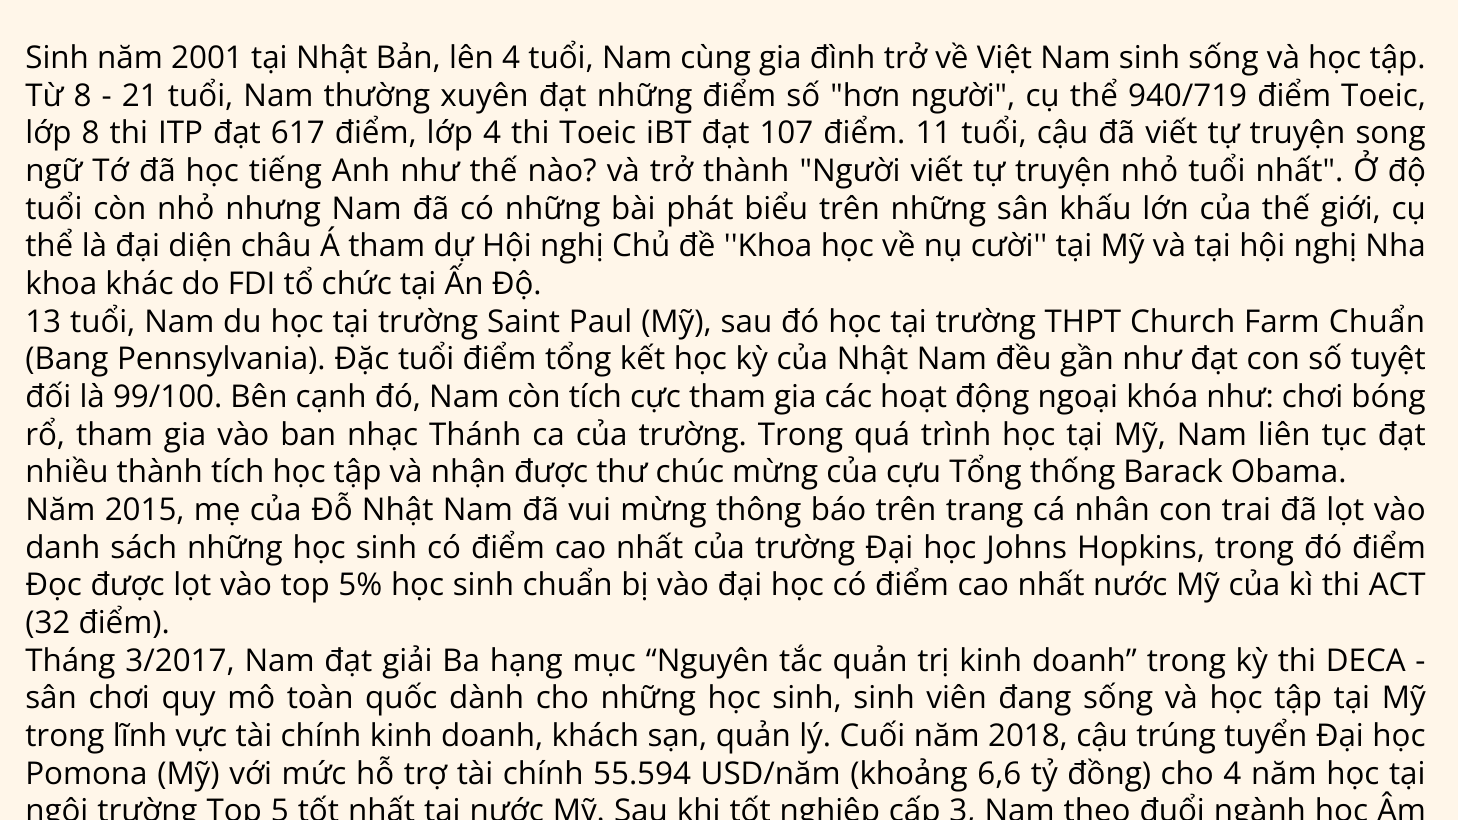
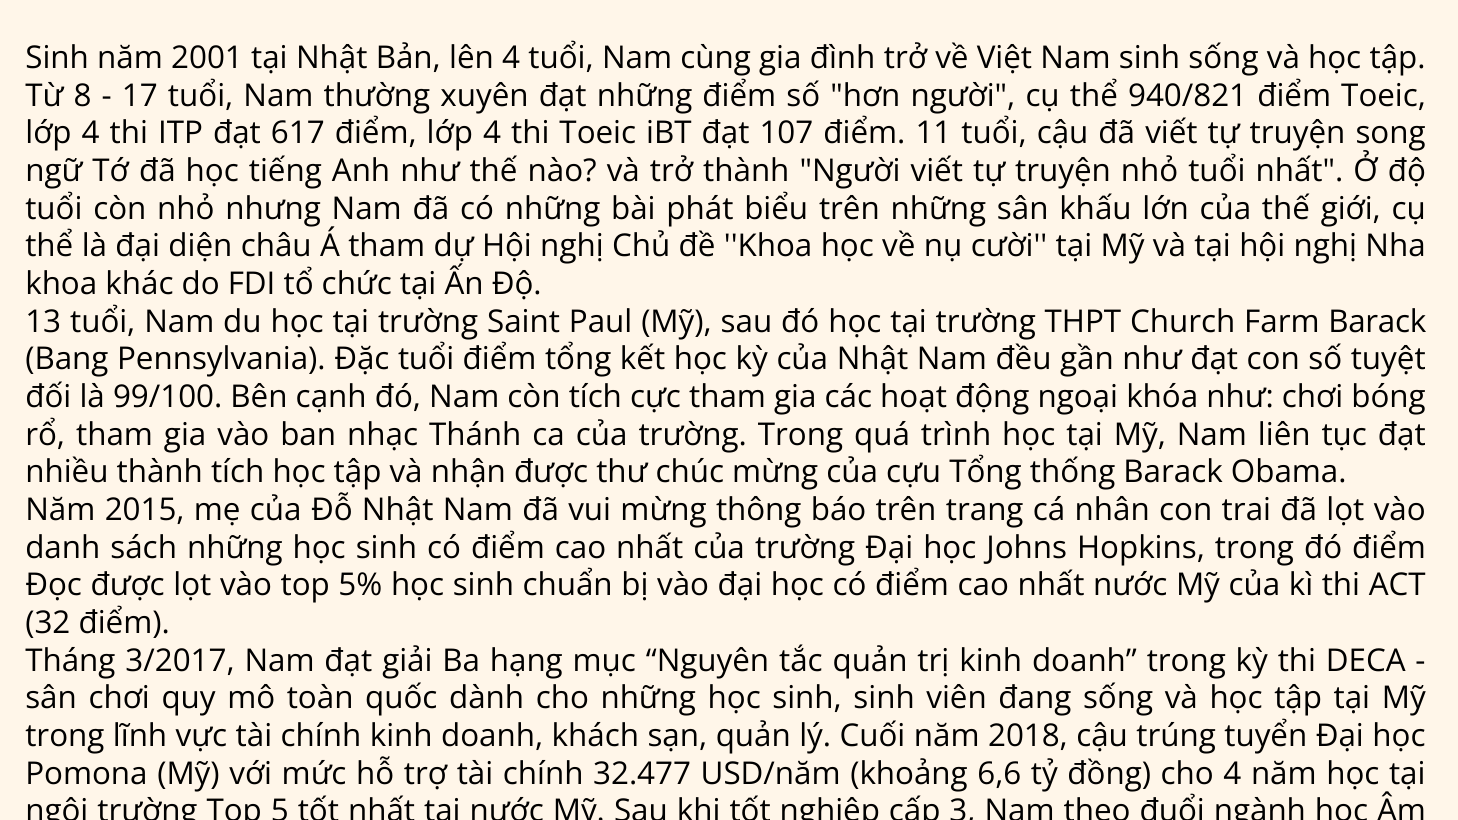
21: 21 -> 17
940/719: 940/719 -> 940/821
8 at (91, 133): 8 -> 4
Farm Chuẩn: Chuẩn -> Barack
55.594: 55.594 -> 32.477
